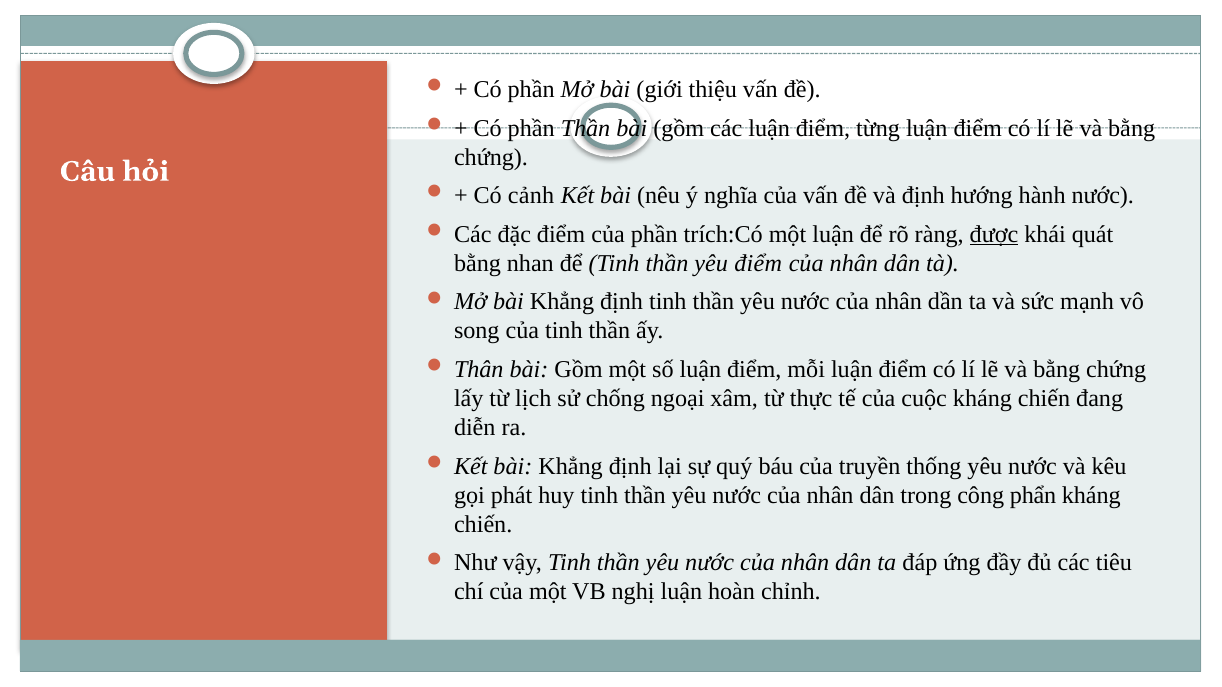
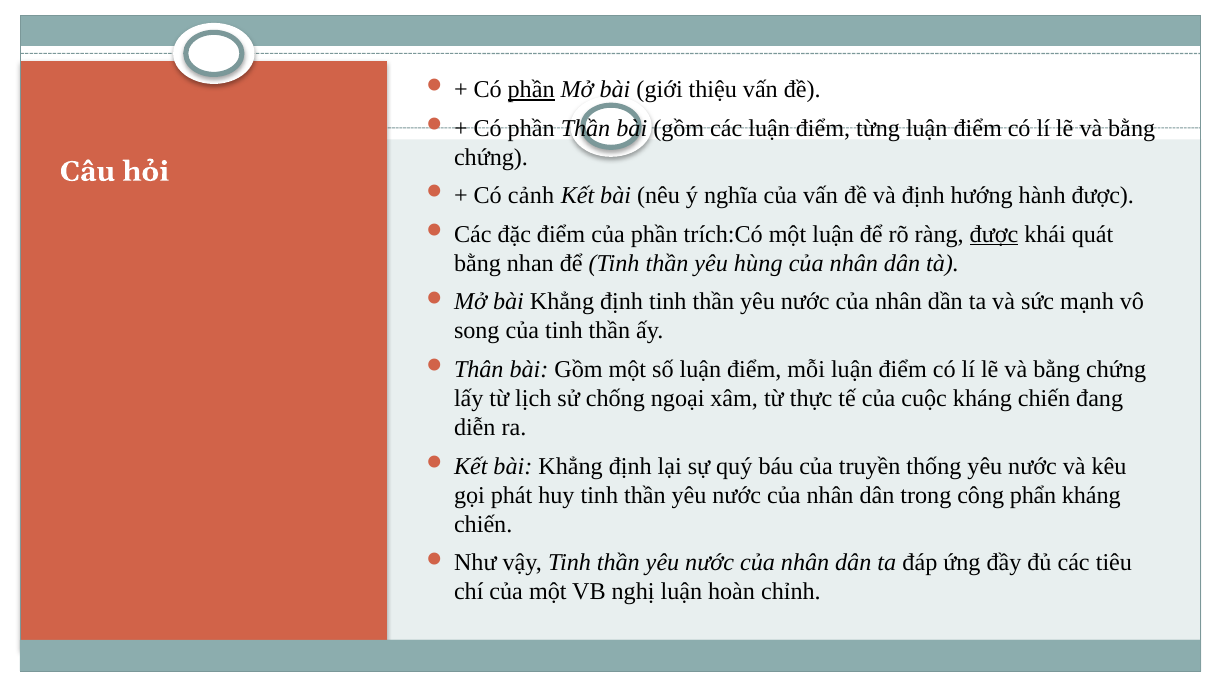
phần at (531, 89) underline: none -> present
hành nước: nước -> được
yêu điểm: điểm -> hùng
